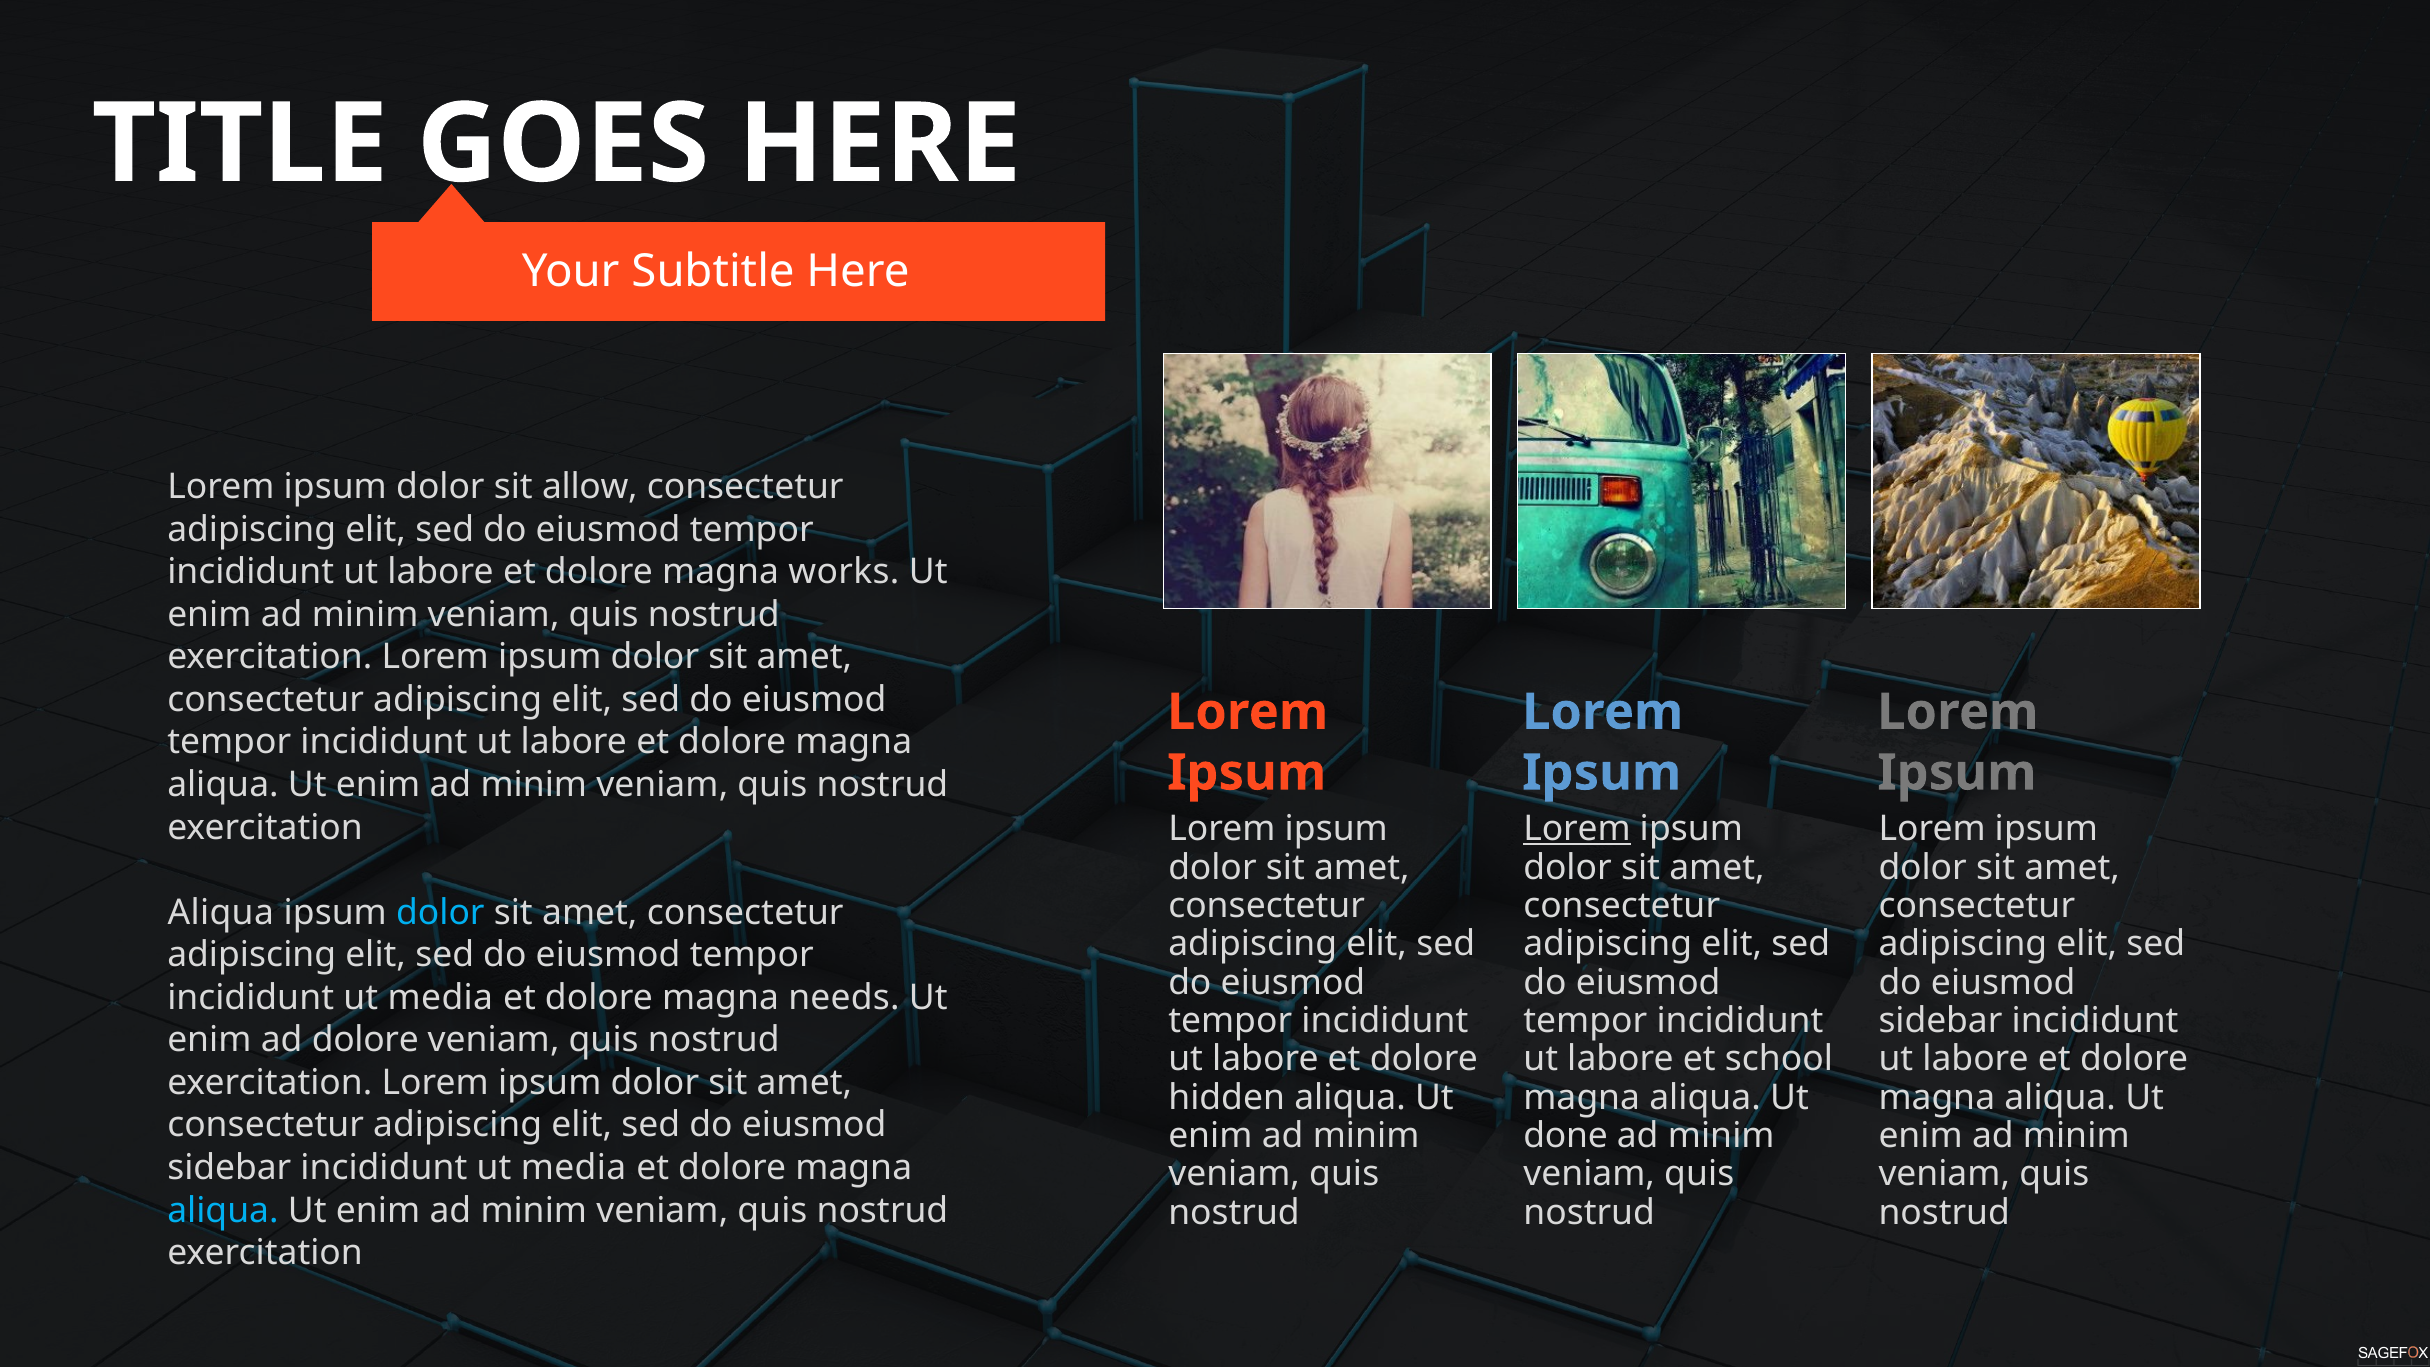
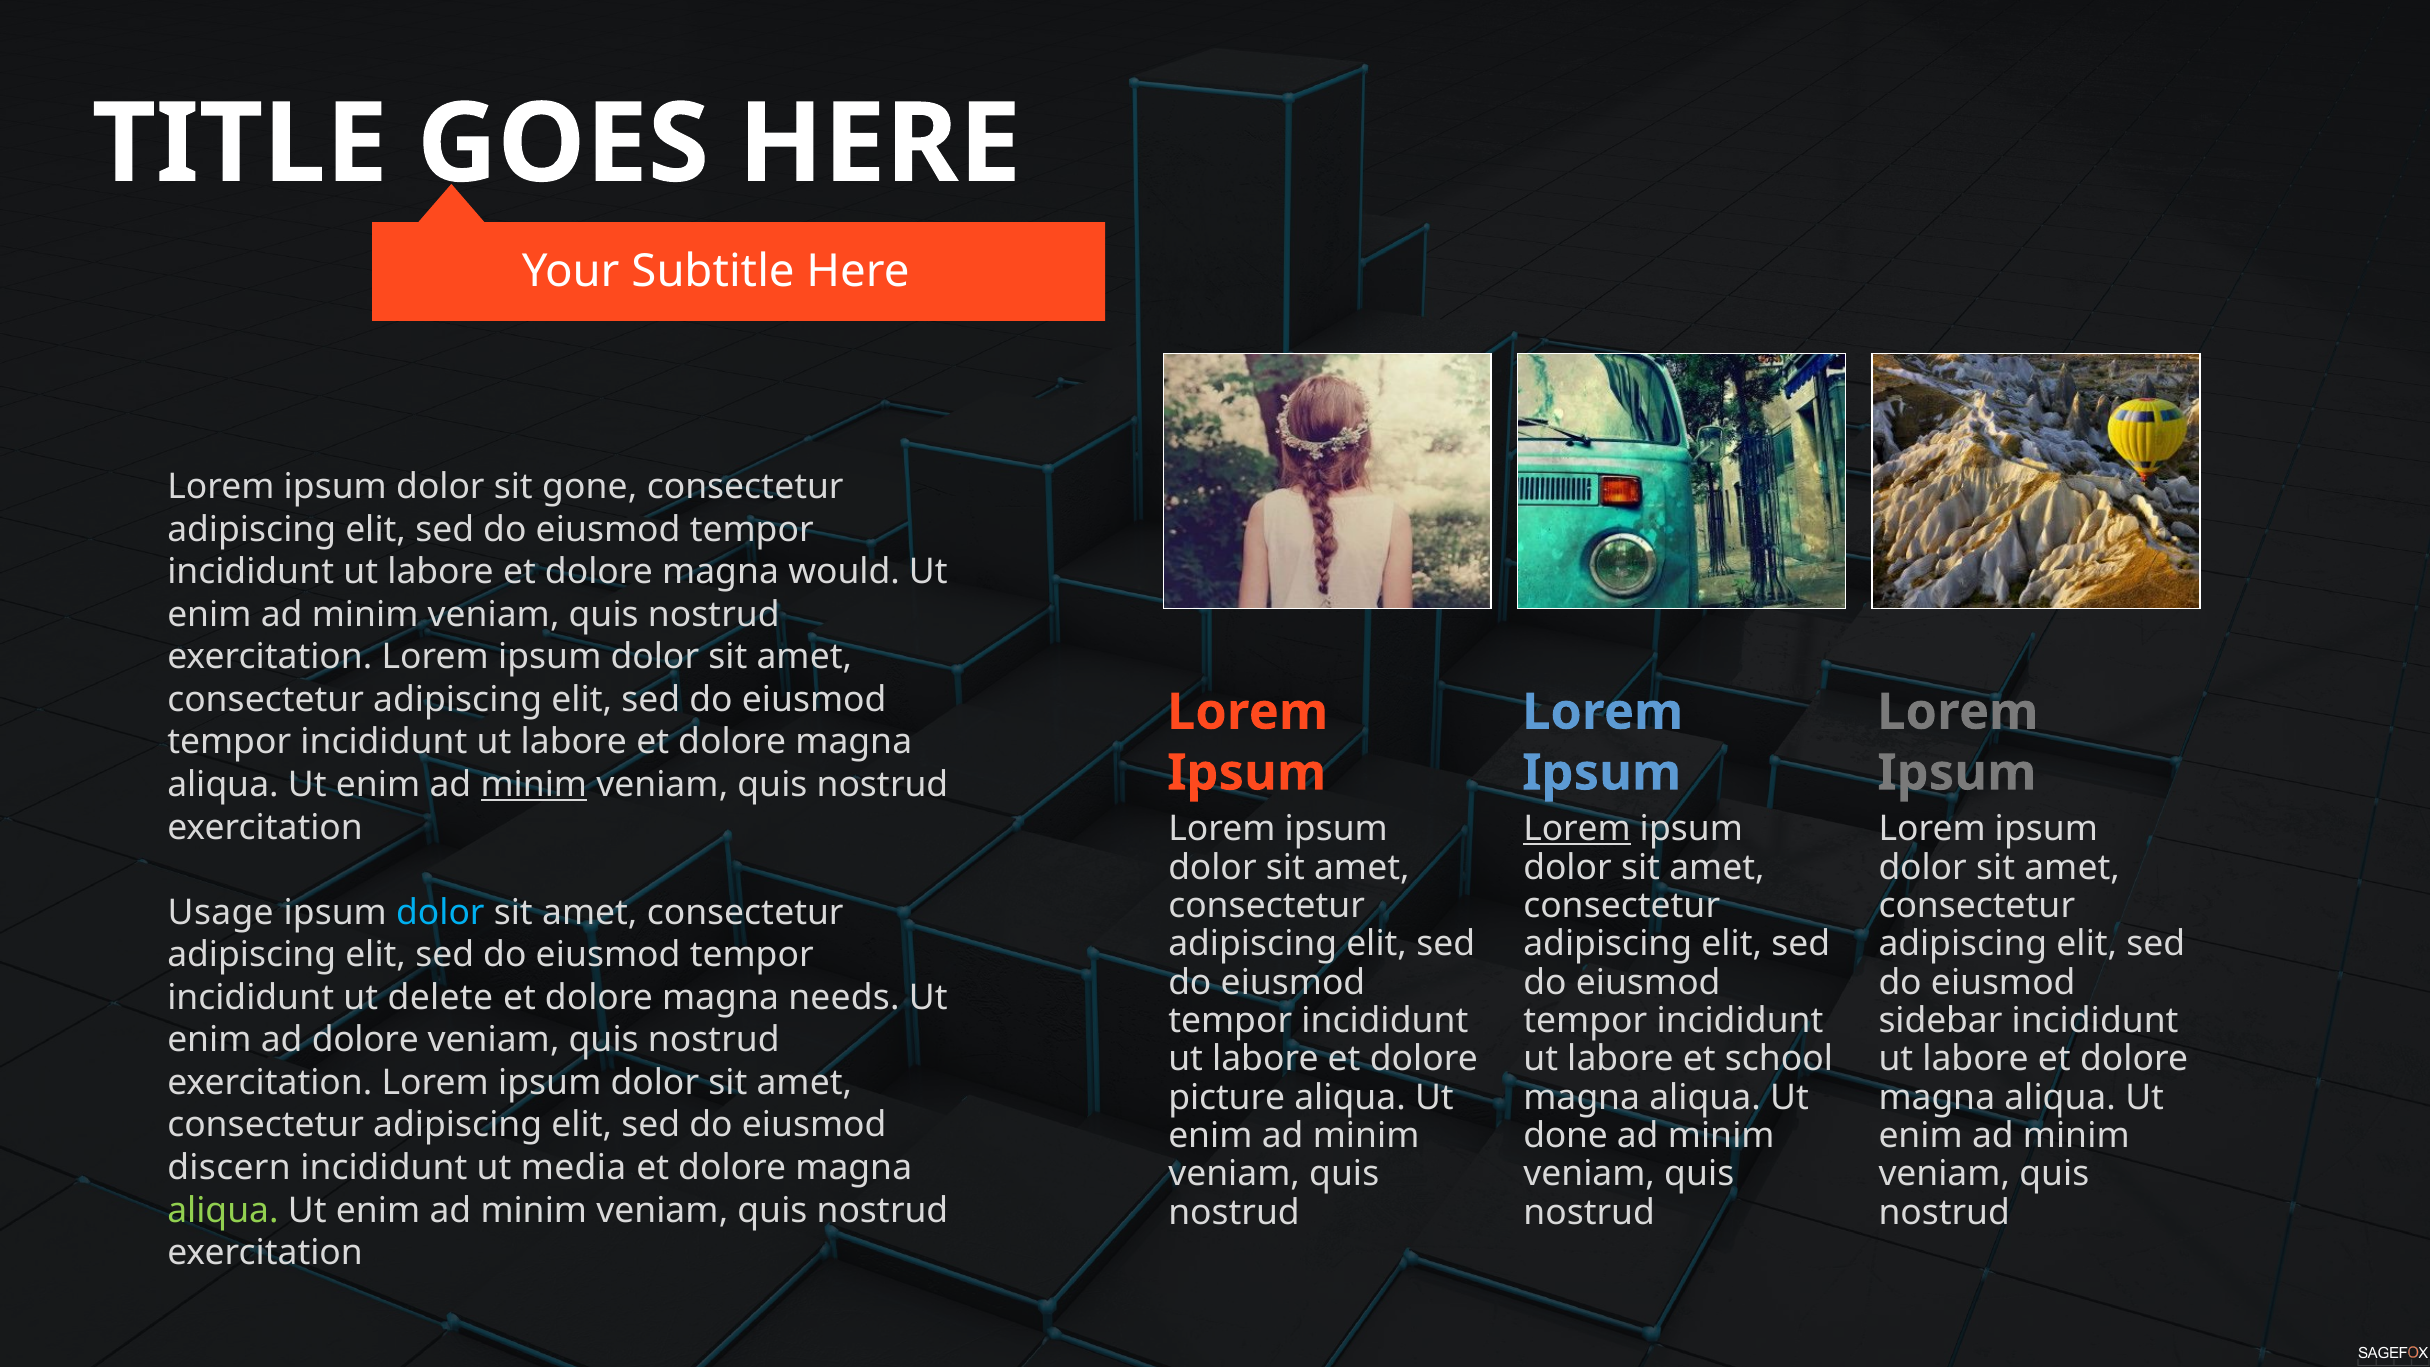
allow: allow -> gone
works: works -> would
minim at (534, 785) underline: none -> present
Aliqua at (221, 912): Aliqua -> Usage
media at (440, 997): media -> delete
hidden: hidden -> picture
sidebar at (229, 1168): sidebar -> discern
aliqua at (223, 1210) colour: light blue -> light green
